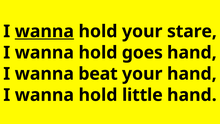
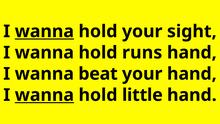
stare: stare -> sight
goes: goes -> runs
wanna at (44, 95) underline: none -> present
